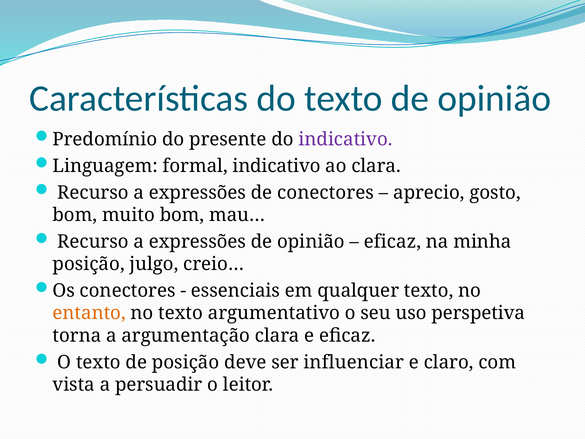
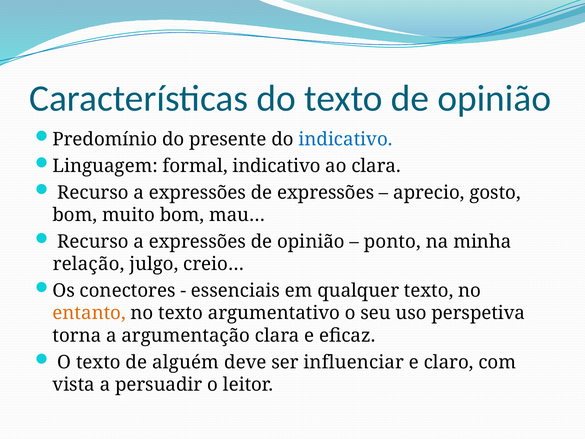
indicativo at (346, 139) colour: purple -> blue
de conectores: conectores -> expressões
eficaz at (392, 241): eficaz -> ponto
posição at (89, 264): posição -> relação
de posição: posição -> alguém
